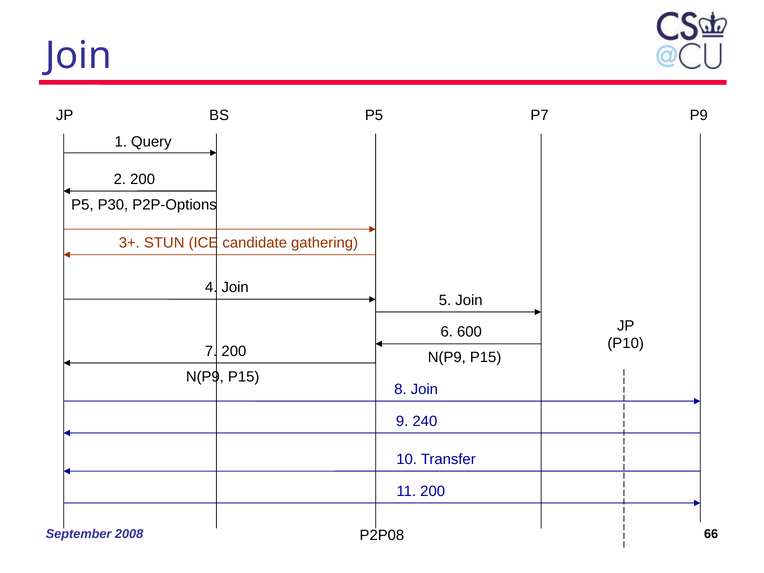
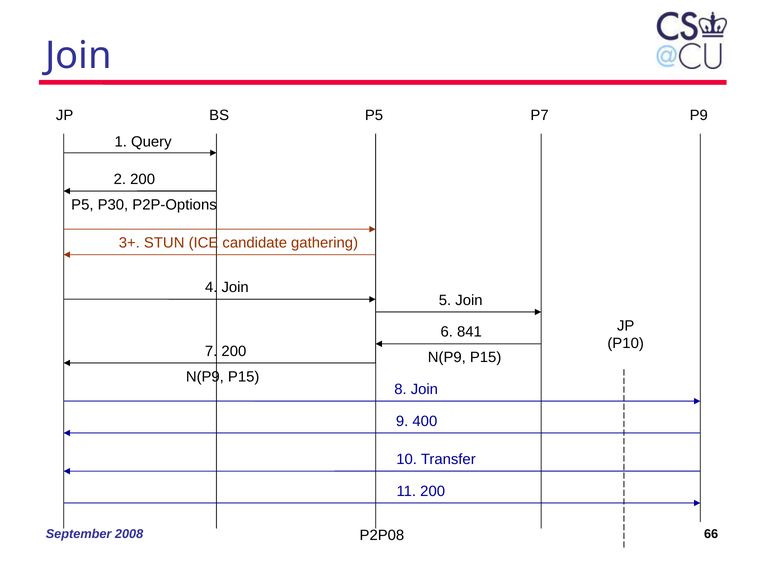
600: 600 -> 841
240: 240 -> 400
